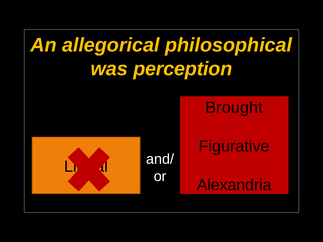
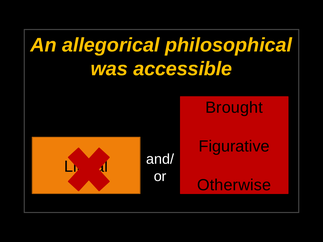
perception: perception -> accessible
Alexandria: Alexandria -> Otherwise
